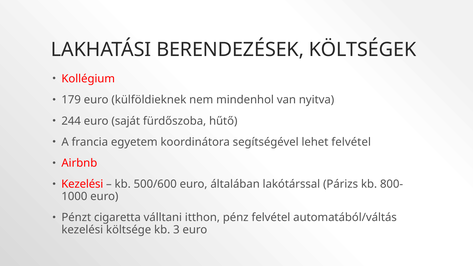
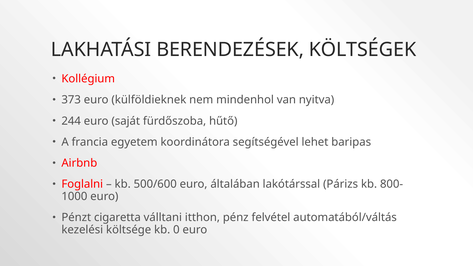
179: 179 -> 373
lehet felvétel: felvétel -> baripas
Kezelési at (82, 184): Kezelési -> Foglalni
3: 3 -> 0
